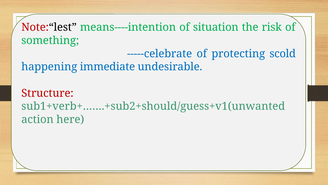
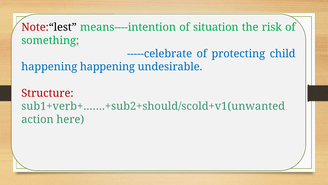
scold: scold -> child
happening immediate: immediate -> happening
sub1+verb+…….+sub2+should/guess+v1(unwanted: sub1+verb+…….+sub2+should/guess+v1(unwanted -> sub1+verb+…….+sub2+should/scold+v1(unwanted
